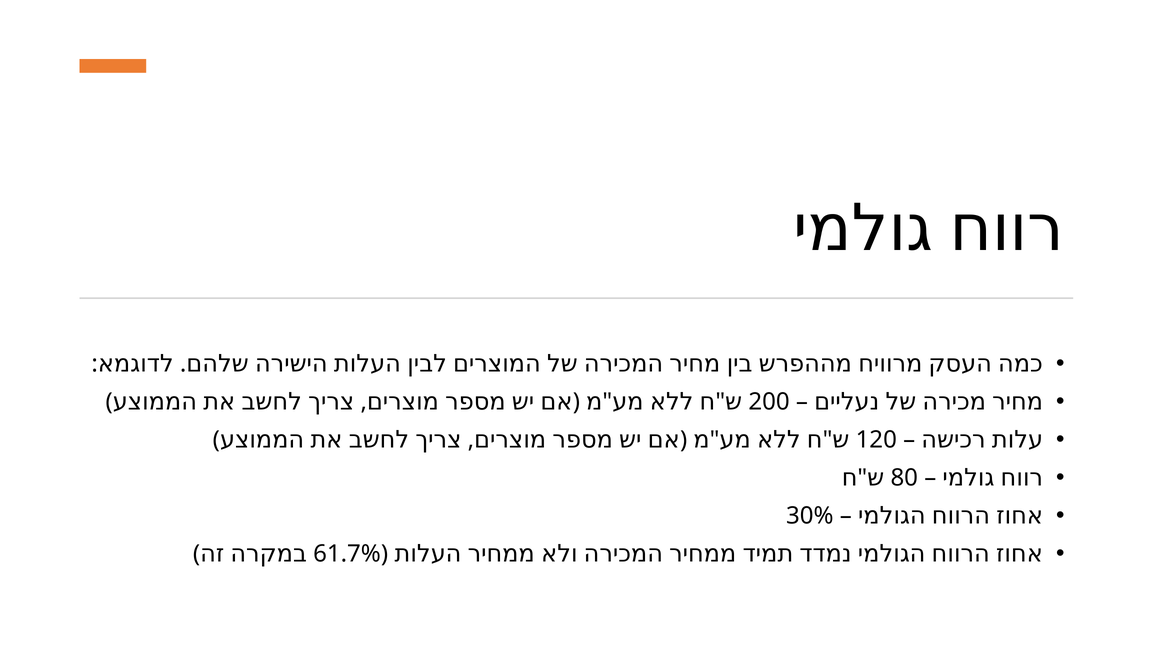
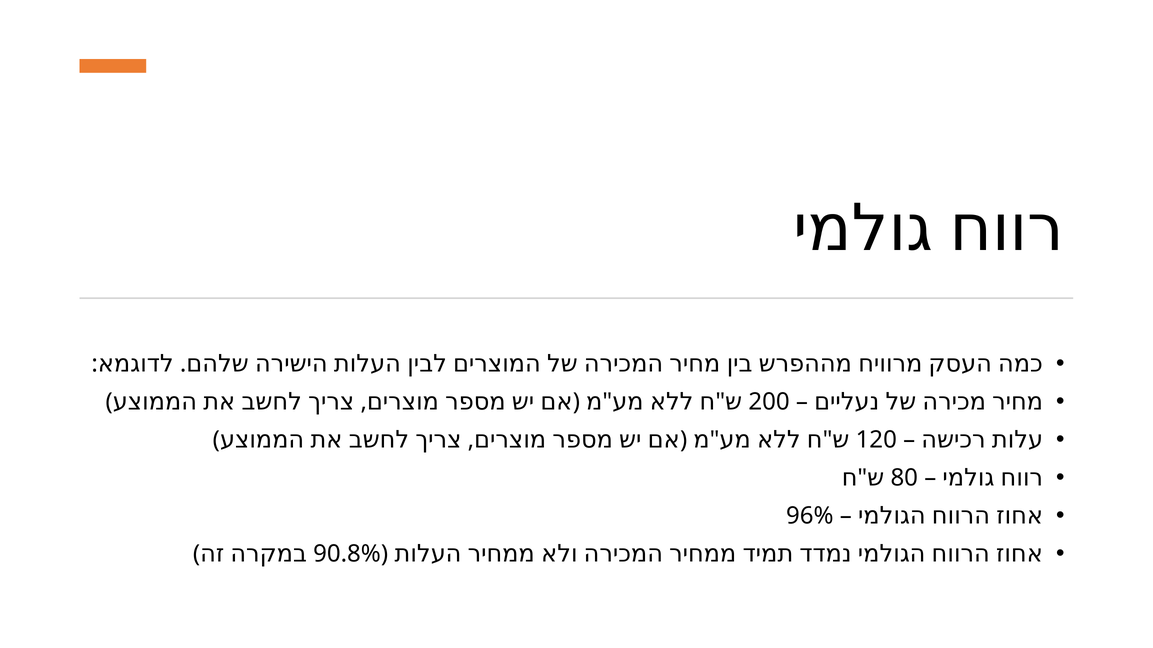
30%: 30% -> 96%
61.7%: 61.7% -> 90.8%
